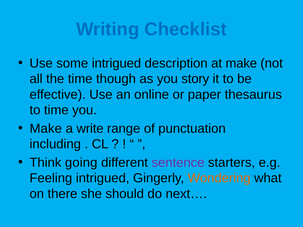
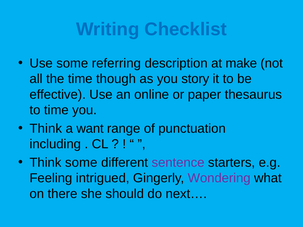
some intrigued: intrigued -> referring
Make at (46, 129): Make -> Think
write: write -> want
Think going: going -> some
Wondering colour: orange -> purple
